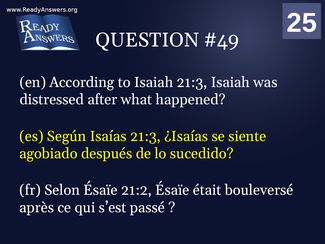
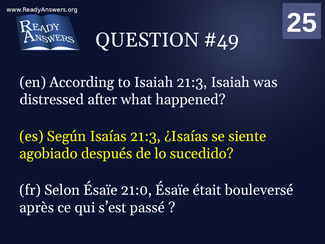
21:2: 21:2 -> 21:0
